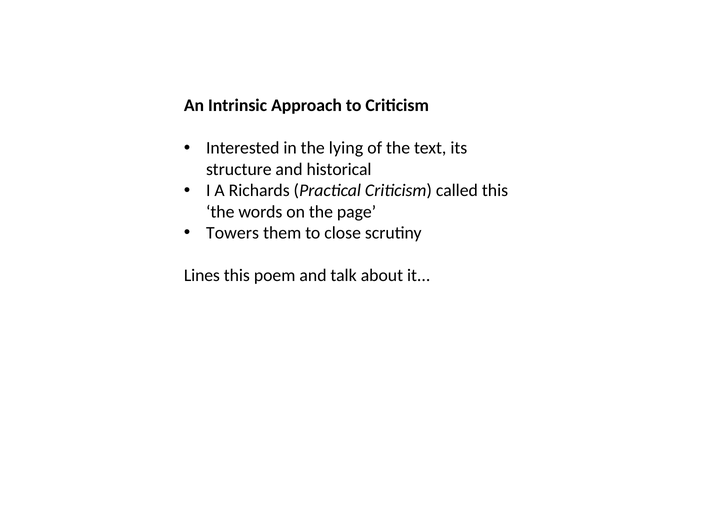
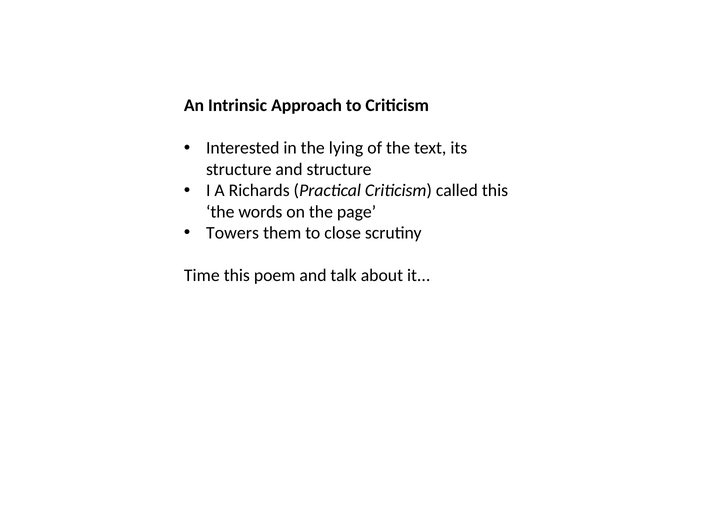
and historical: historical -> structure
Lines: Lines -> Time
